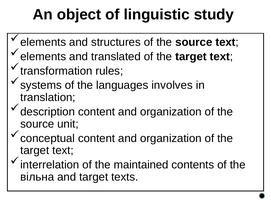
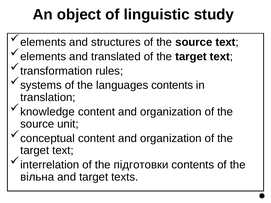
languages involves: involves -> contents
description: description -> knowledge
maintained: maintained -> підготовки
